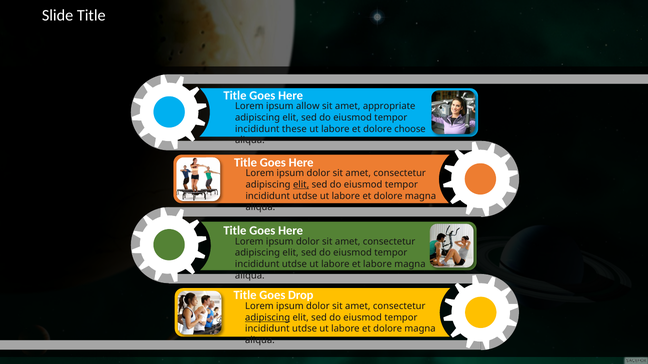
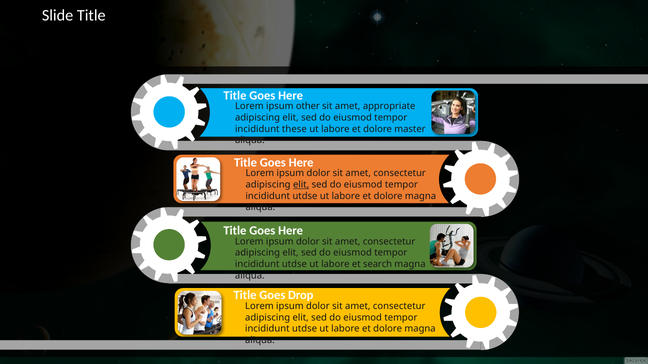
allow: allow -> other
choose: choose -> master
et labore: labore -> search
adipiscing at (268, 318) underline: present -> none
